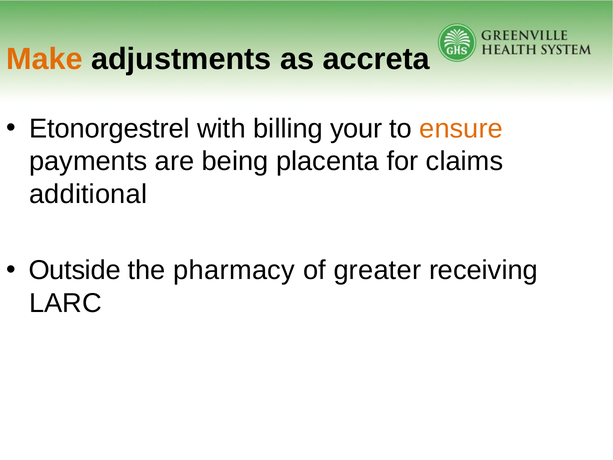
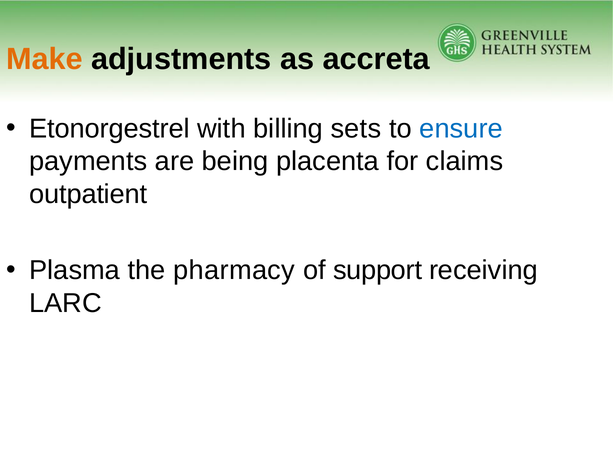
your: your -> sets
ensure colour: orange -> blue
additional: additional -> outpatient
Outside: Outside -> Plasma
greater: greater -> support
